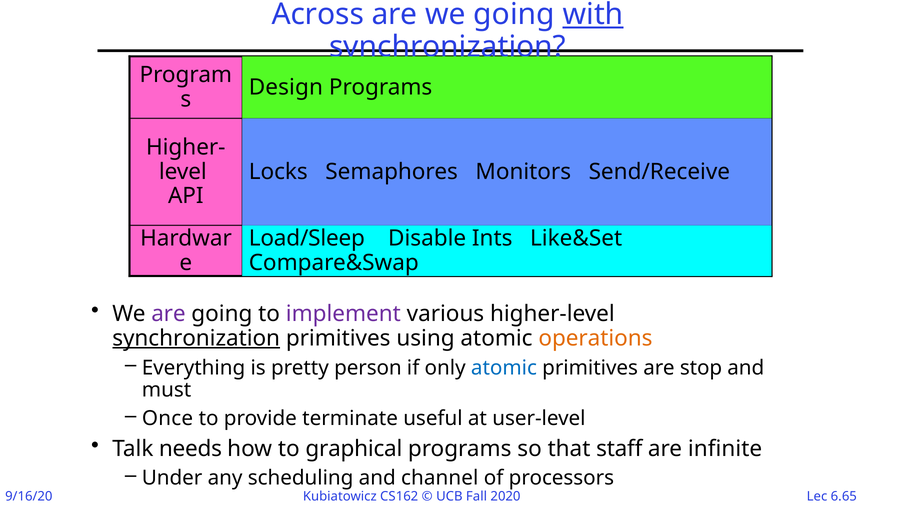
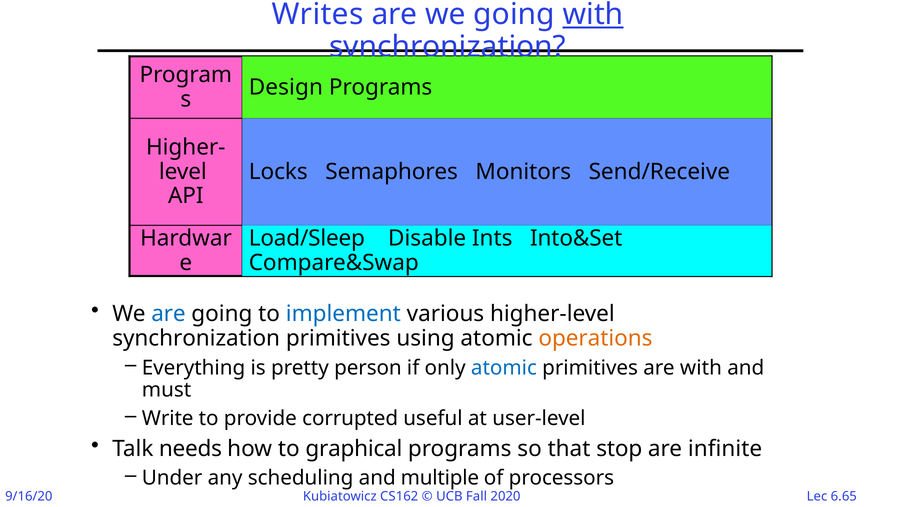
Across: Across -> Writes
Like&Set: Like&Set -> Into&Set
are at (168, 314) colour: purple -> blue
implement colour: purple -> blue
synchronization at (196, 338) underline: present -> none
are stop: stop -> with
Once: Once -> Write
terminate: terminate -> corrupted
staff: staff -> stop
channel: channel -> multiple
